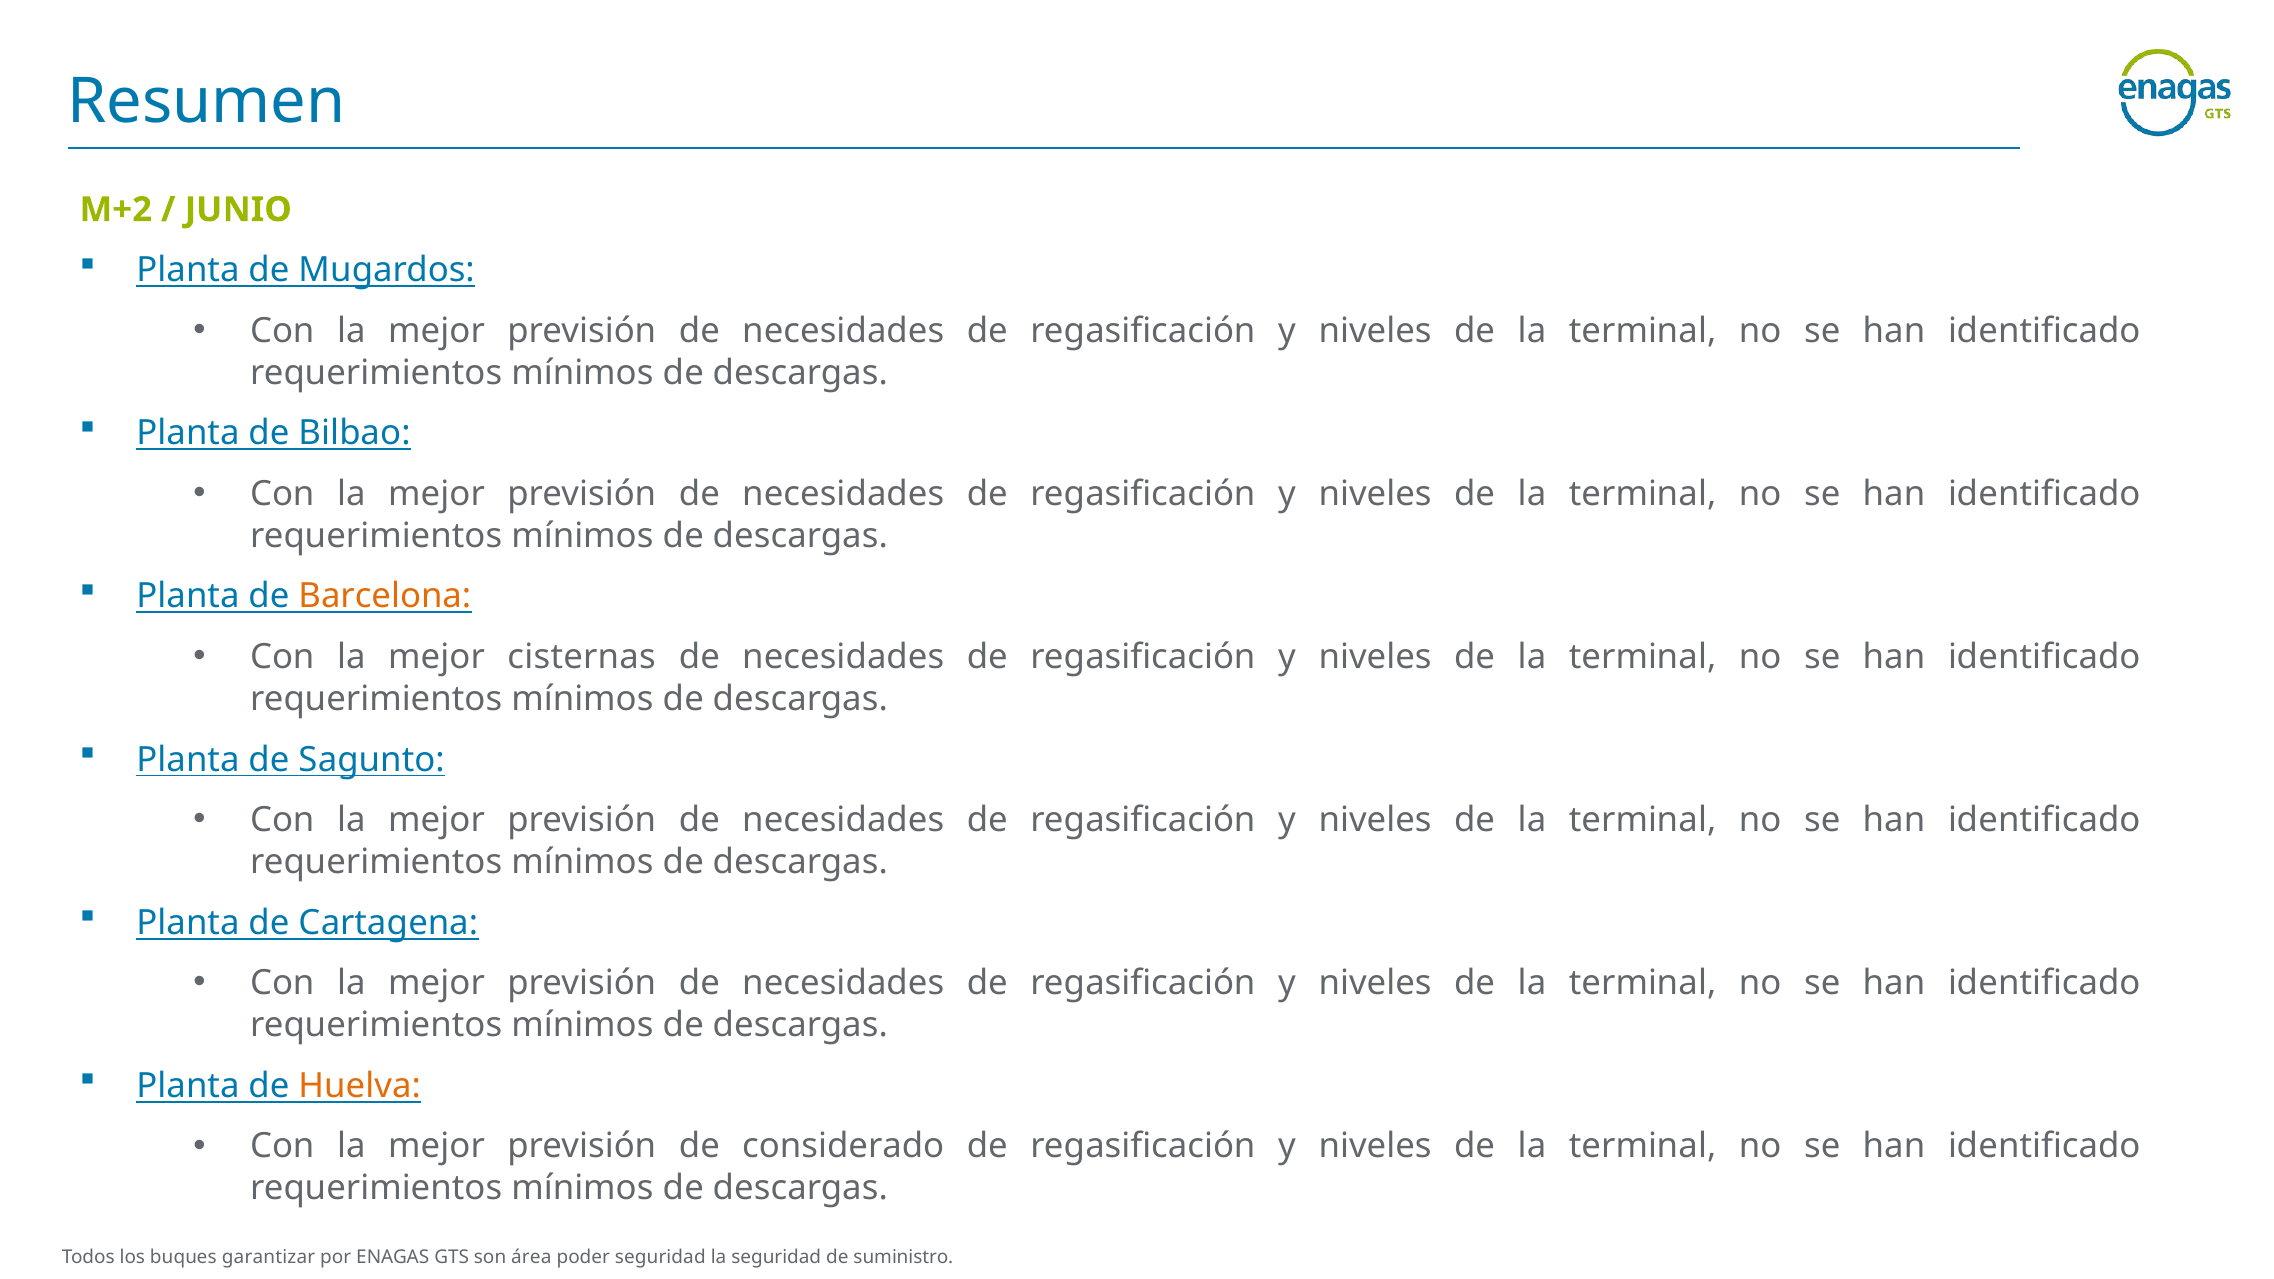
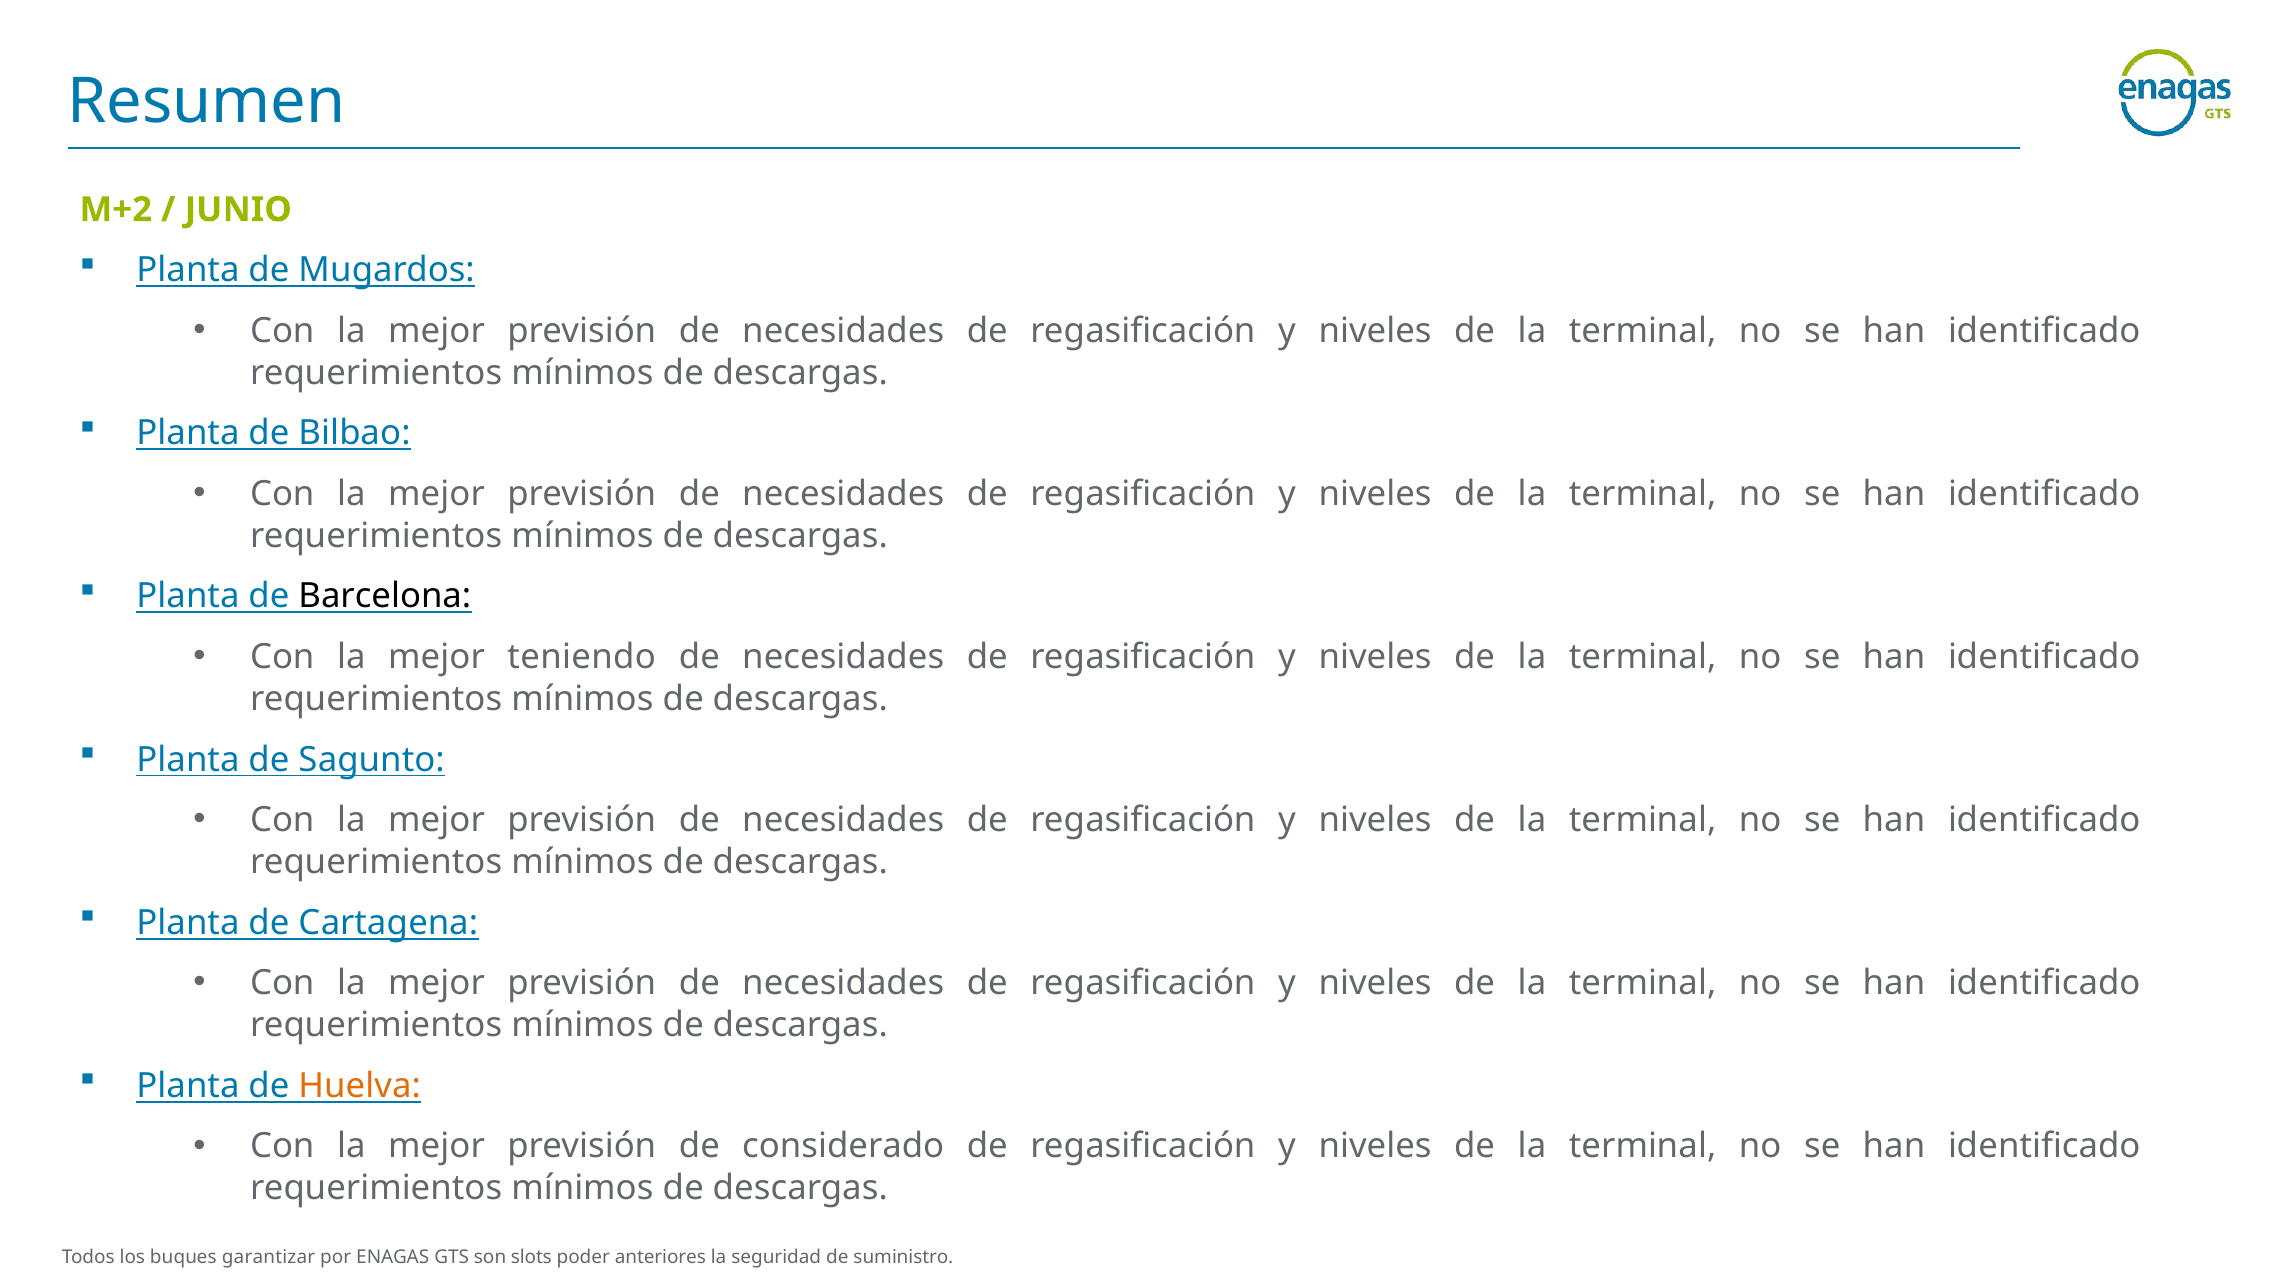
Barcelona colour: orange -> black
cisternas: cisternas -> teniendo
área: área -> slots
poder seguridad: seguridad -> anteriores
